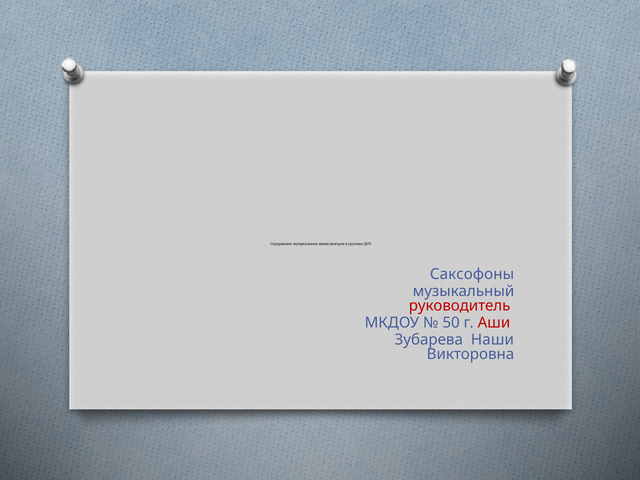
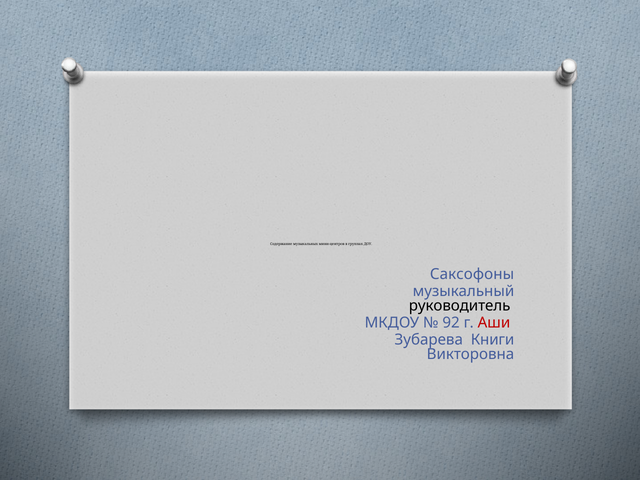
руководитель colour: red -> black
50: 50 -> 92
Наши: Наши -> Книги
